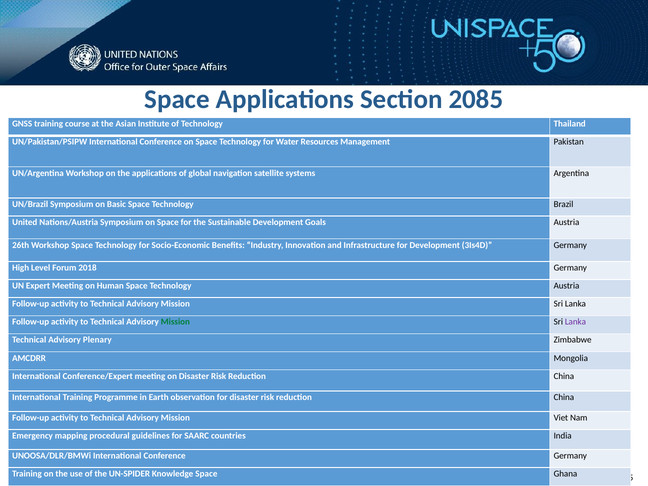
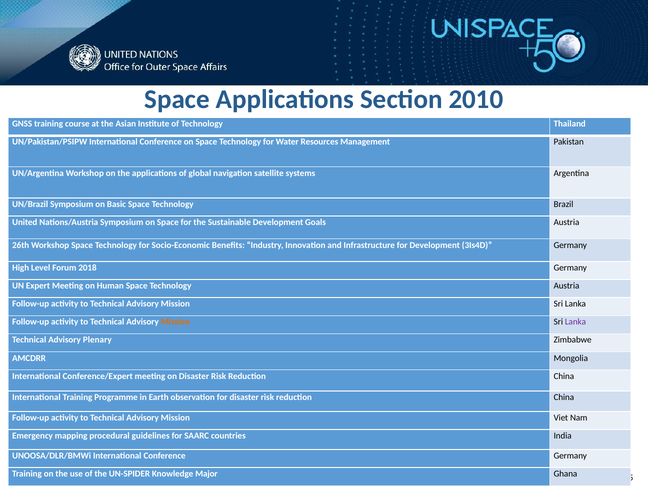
2085: 2085 -> 2010
Mission at (175, 322) colour: green -> orange
Knowledge Space: Space -> Major
